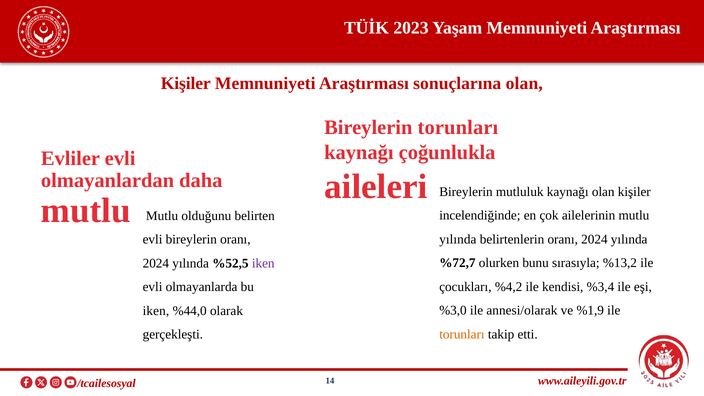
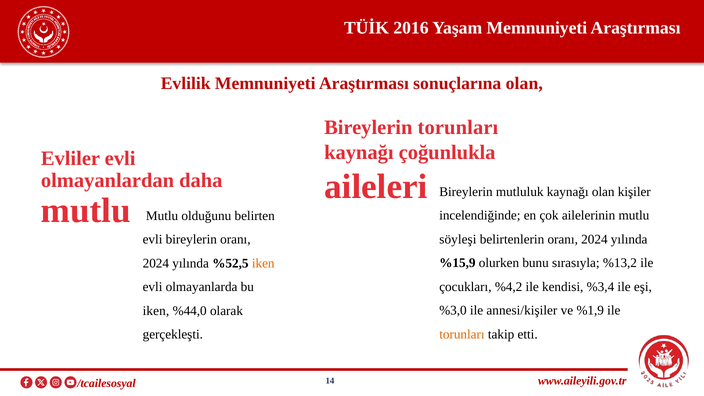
2023: 2023 -> 2016
Kişiler at (186, 84): Kişiler -> Evlilik
yılında at (458, 239): yılında -> söyleşi
%72,7: %72,7 -> %15,9
iken at (263, 263) colour: purple -> orange
annesi/olarak: annesi/olarak -> annesi/kişiler
